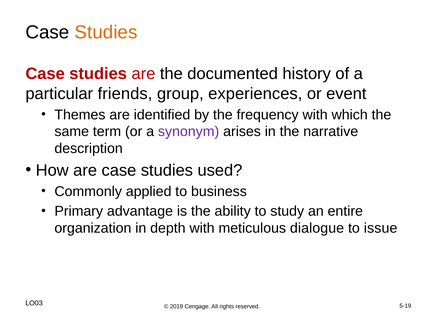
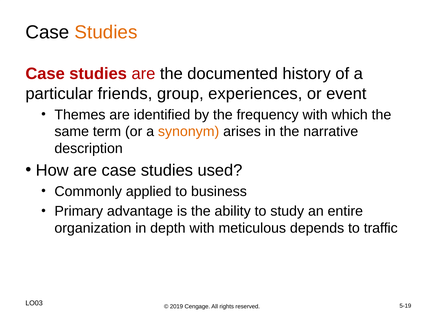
synonym colour: purple -> orange
dialogue: dialogue -> depends
issue: issue -> traffic
